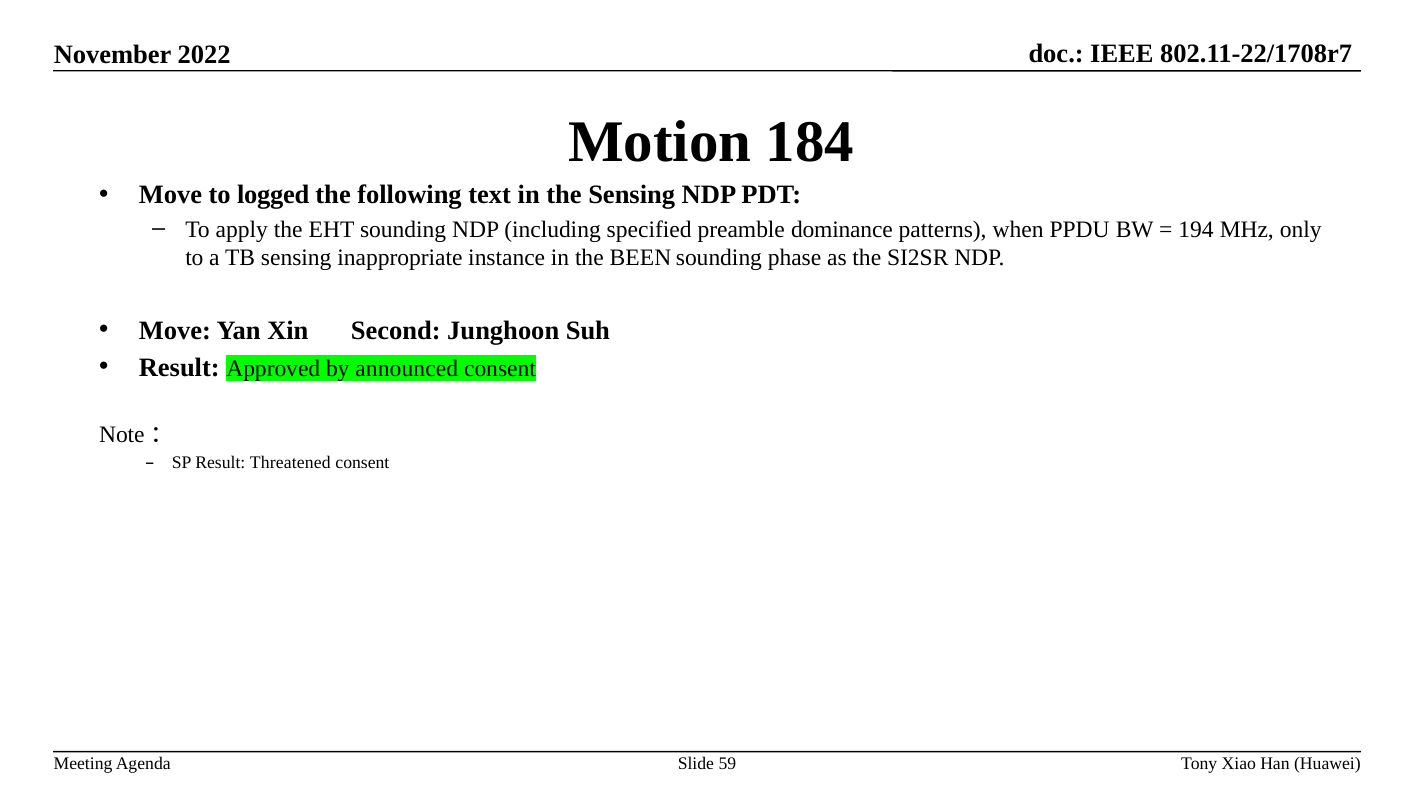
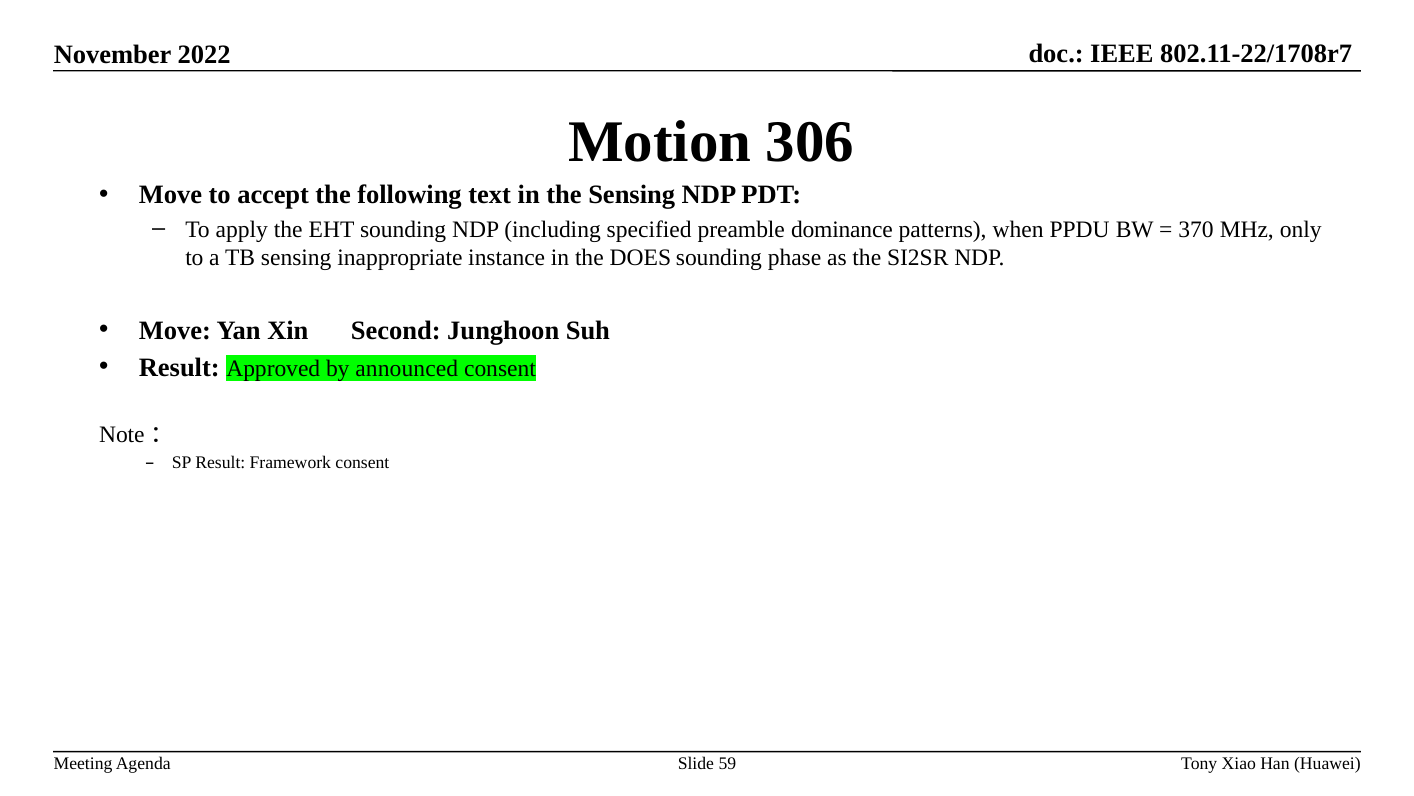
184: 184 -> 306
logged: logged -> accept
194: 194 -> 370
BEEN: BEEN -> DOES
Threatened: Threatened -> Framework
